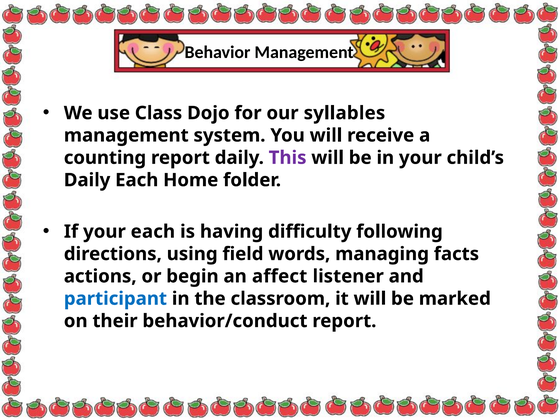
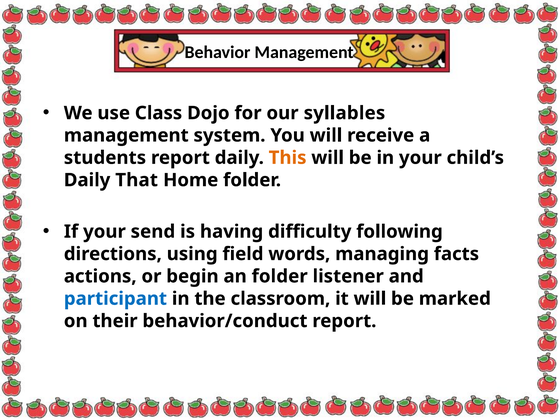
counting: counting -> students
This colour: purple -> orange
Daily Each: Each -> That
your each: each -> send
an affect: affect -> folder
